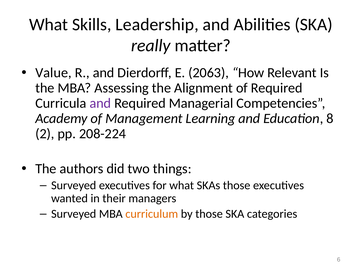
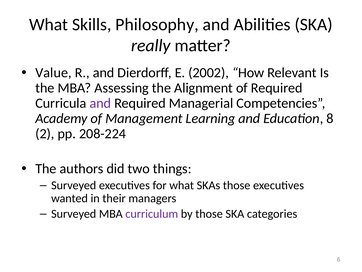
Leadership: Leadership -> Philosophy
2063: 2063 -> 2002
curriculum colour: orange -> purple
